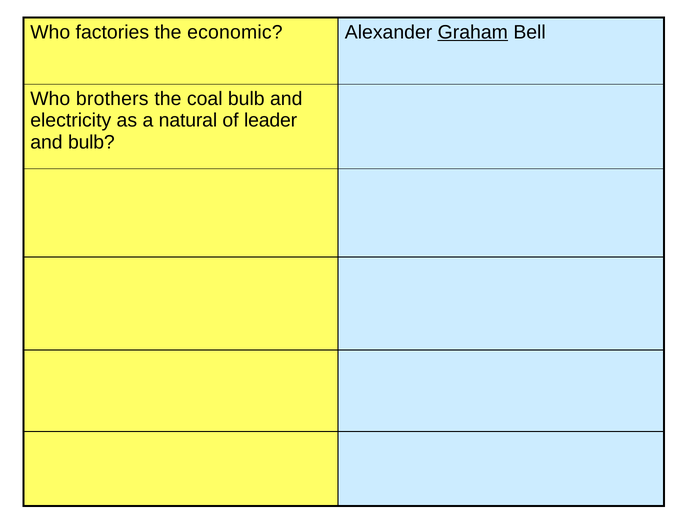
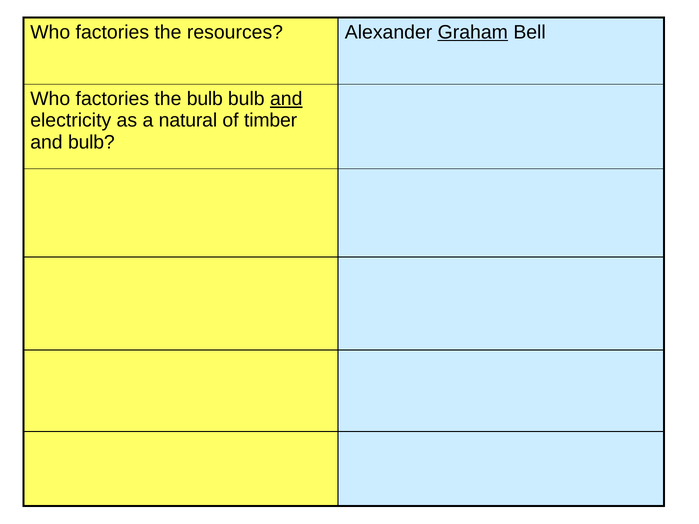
economic: economic -> resources
brothers at (112, 99): brothers -> factories
the coal: coal -> bulb
and at (286, 99) underline: none -> present
leader: leader -> timber
